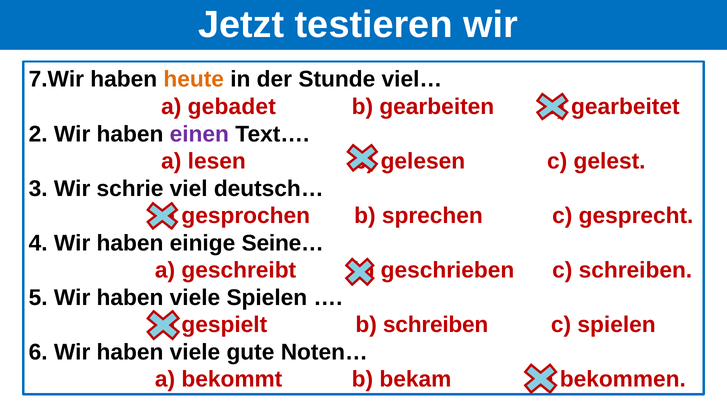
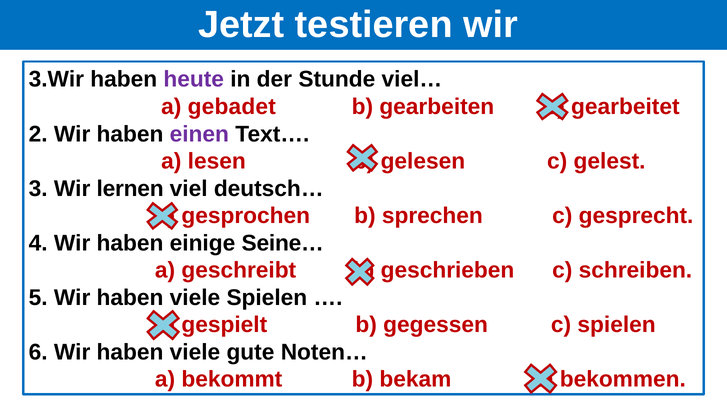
7.Wir: 7.Wir -> 3.Wir
heute colour: orange -> purple
schrie: schrie -> lernen
b schreiben: schreiben -> gegessen
